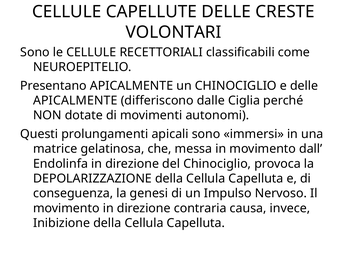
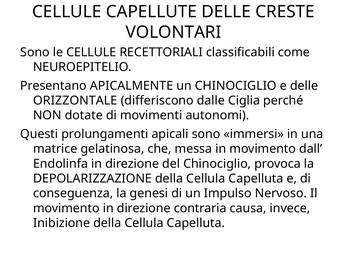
APICALMENTE at (75, 101): APICALMENTE -> ORIZZONTALE
